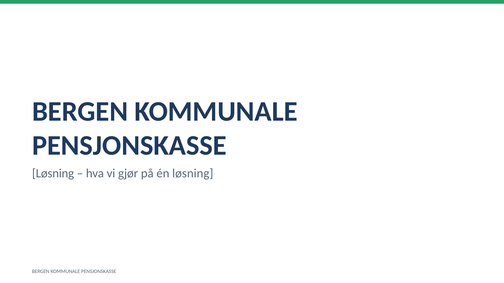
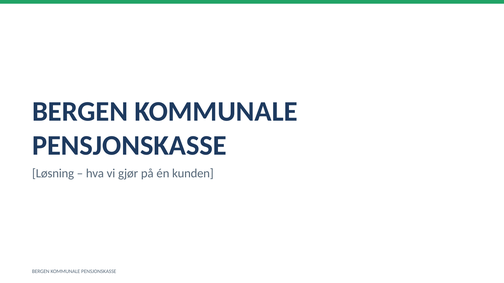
én løsning: løsning -> kunden
